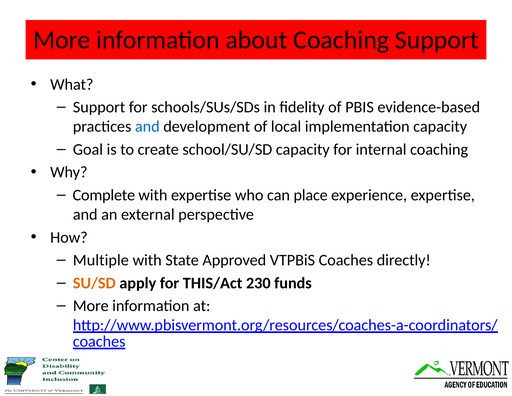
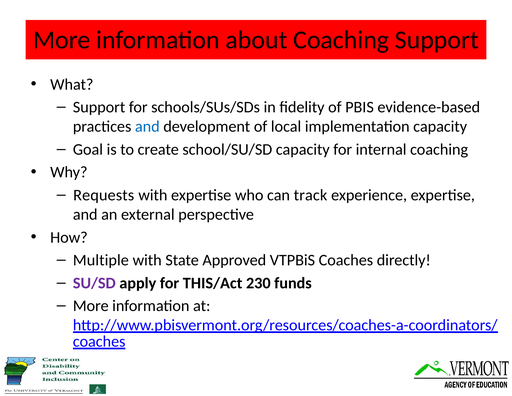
Complete: Complete -> Requests
place: place -> track
SU/SD colour: orange -> purple
